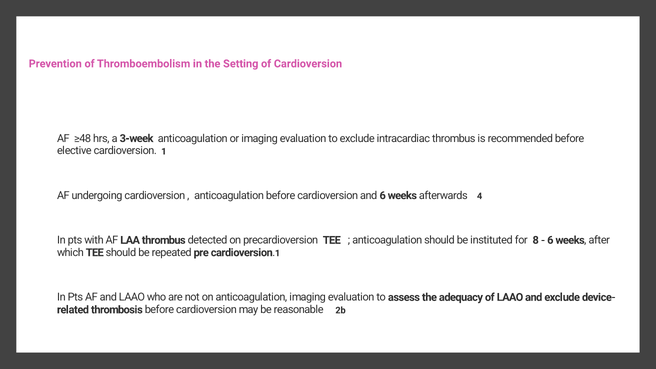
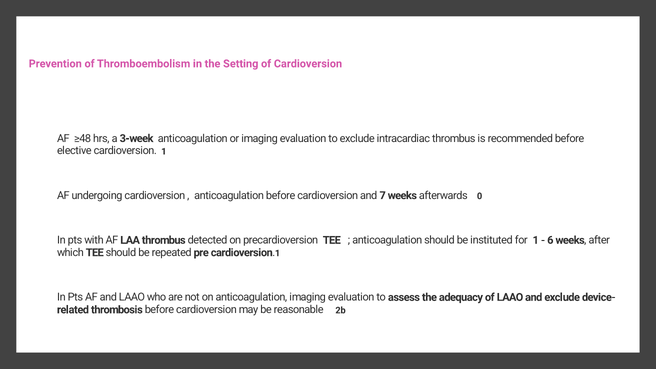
and 6: 6 -> 7
4: 4 -> 0
for 8: 8 -> 1
